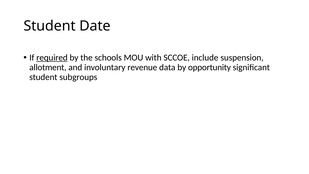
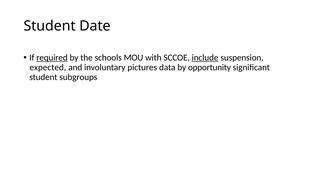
include underline: none -> present
allotment: allotment -> expected
revenue: revenue -> pictures
